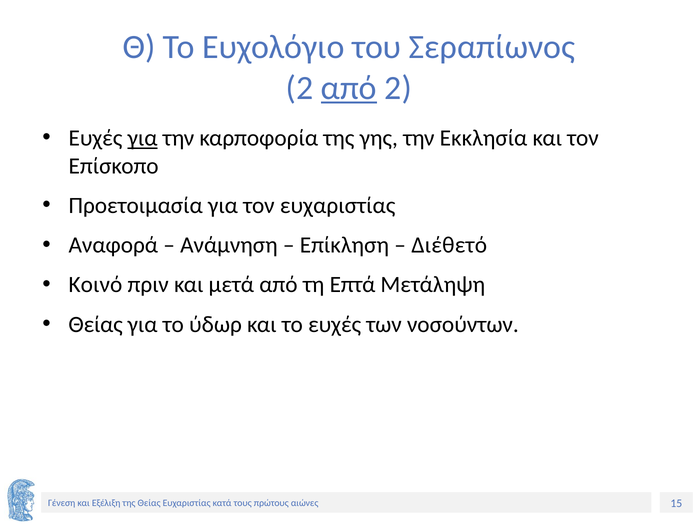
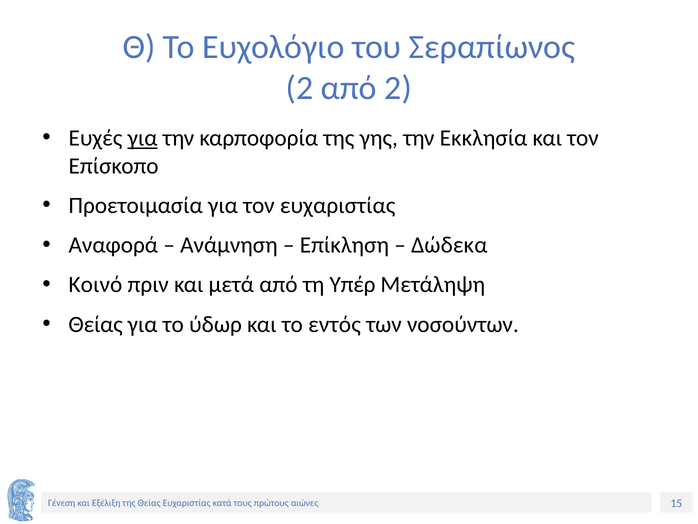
από at (349, 88) underline: present -> none
Διέθετό: Διέθετό -> Δώδεκα
Επτά: Επτά -> Υπέρ
το ευχές: ευχές -> εντός
